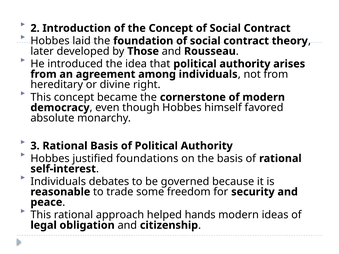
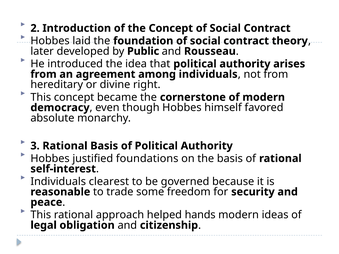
Those: Those -> Public
debates: debates -> clearest
